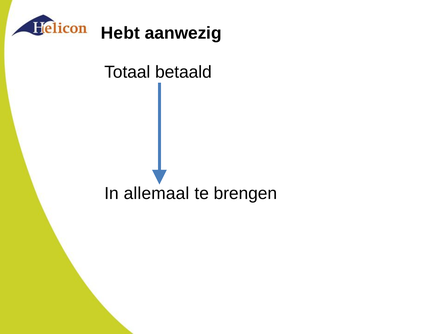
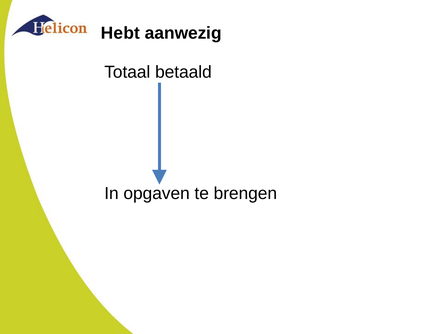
allemaal: allemaal -> opgaven
